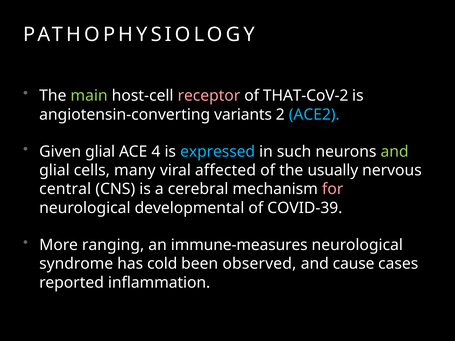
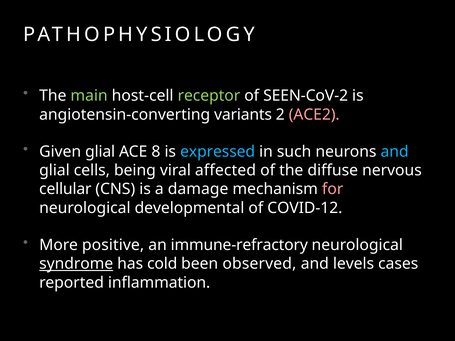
receptor colour: pink -> light green
THAT-CoV-2: THAT-CoV-2 -> SEEN-CoV-2
ACE2 colour: light blue -> pink
4: 4 -> 8
and at (395, 152) colour: light green -> light blue
many: many -> being
usually: usually -> diffuse
central: central -> cellular
cerebral: cerebral -> damage
COVID-39: COVID-39 -> COVID-12
ranging: ranging -> positive
immune-measures: immune-measures -> immune-refractory
syndrome underline: none -> present
cause: cause -> levels
